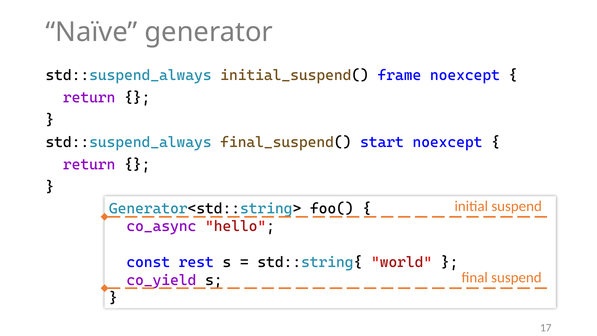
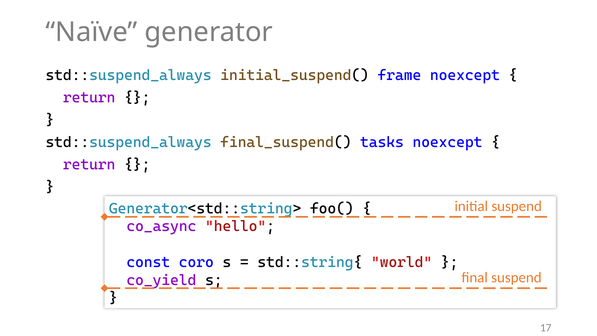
start: start -> tasks
rest: rest -> coro
